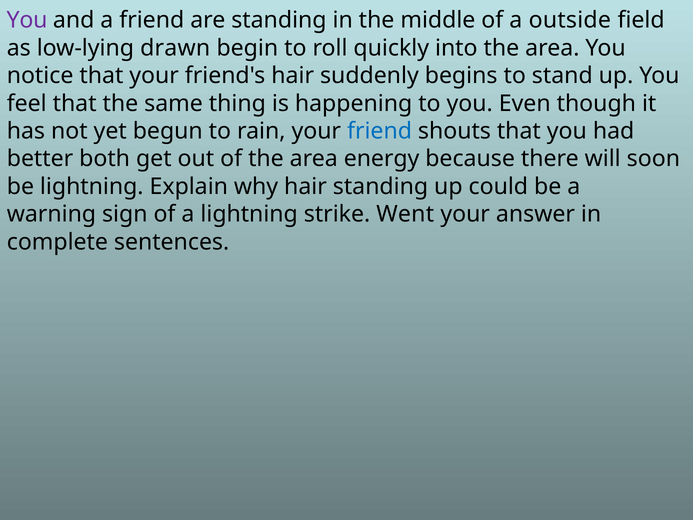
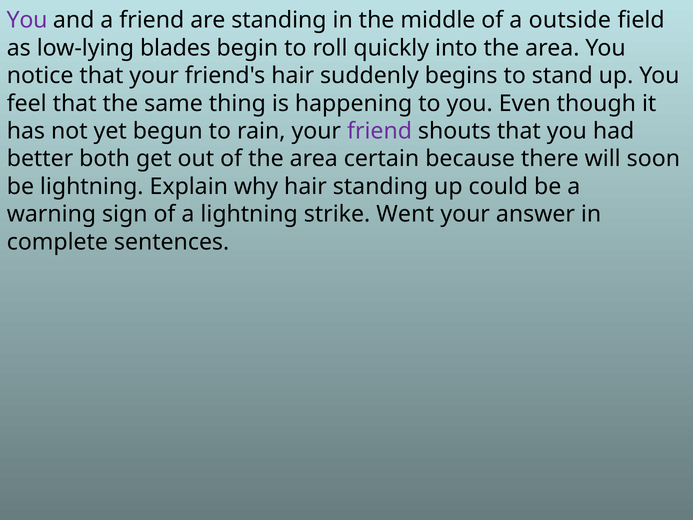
drawn: drawn -> blades
friend at (380, 131) colour: blue -> purple
energy: energy -> certain
